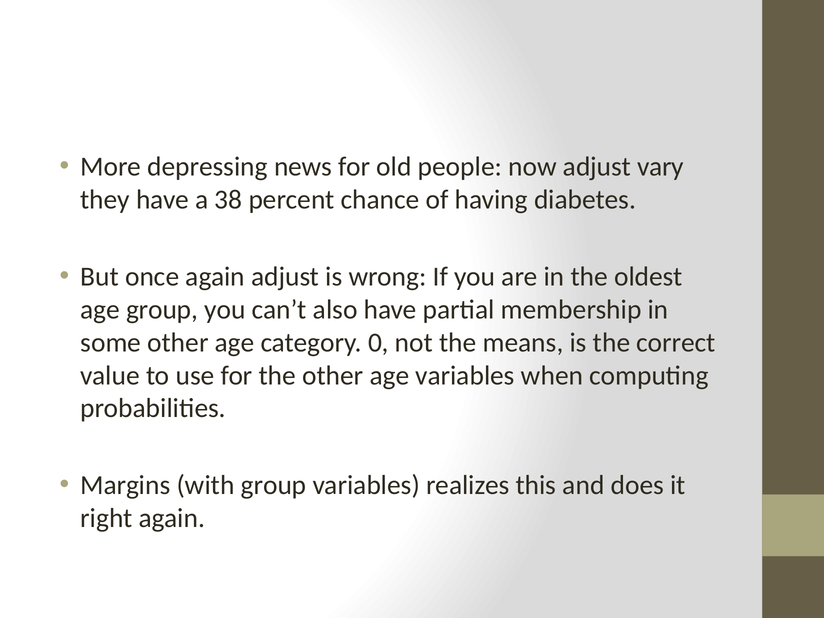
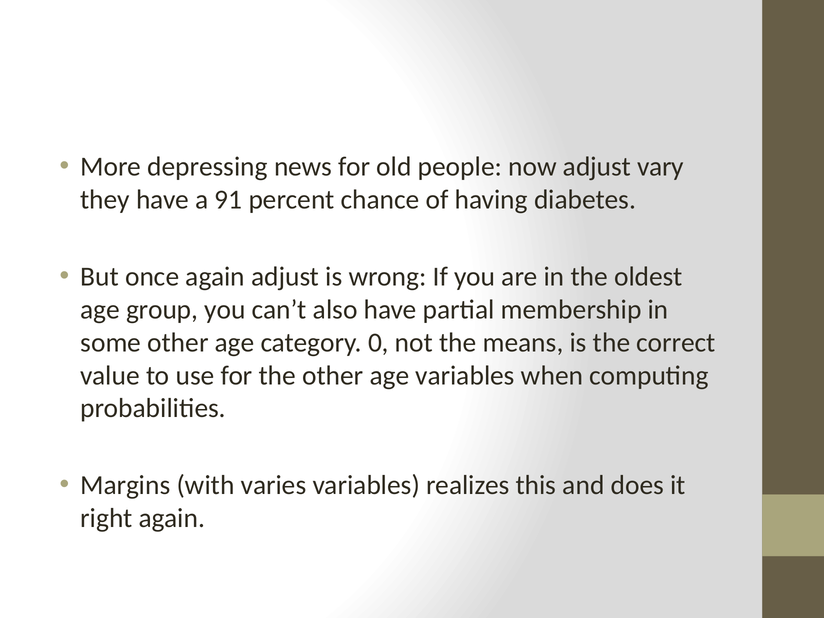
38: 38 -> 91
with group: group -> varies
